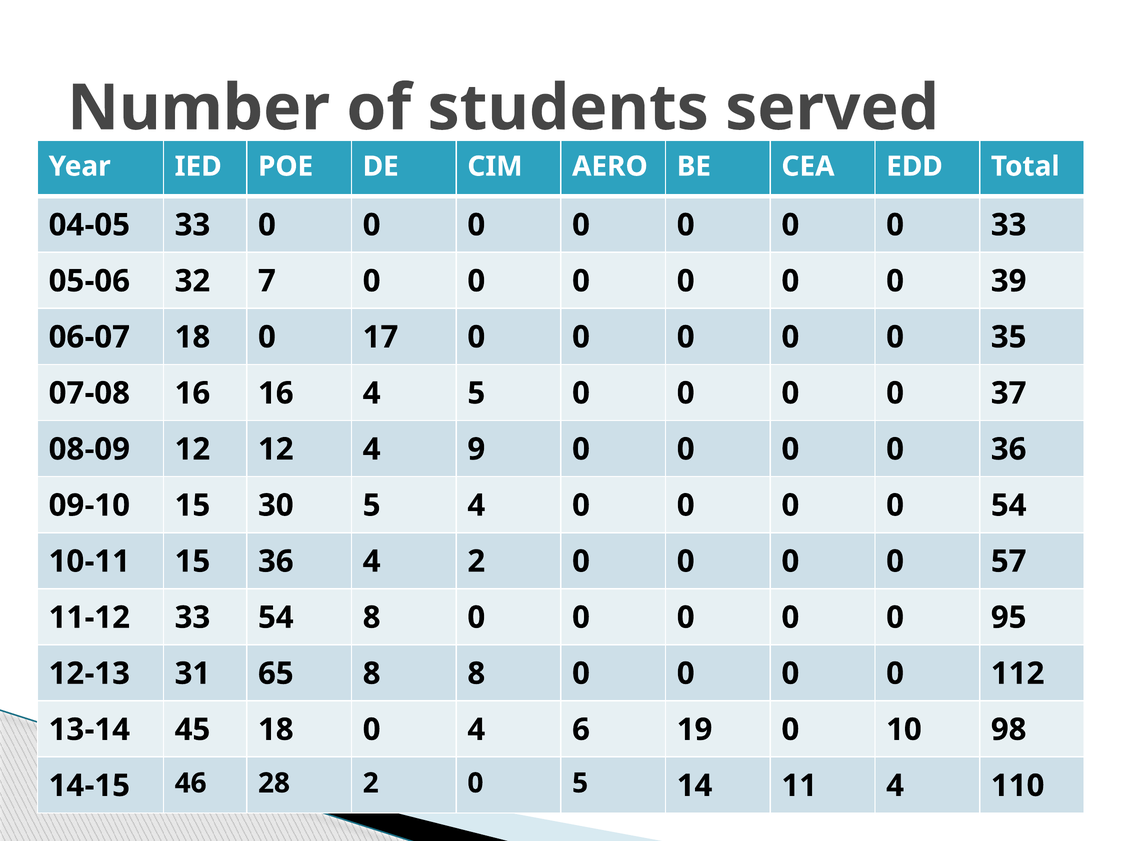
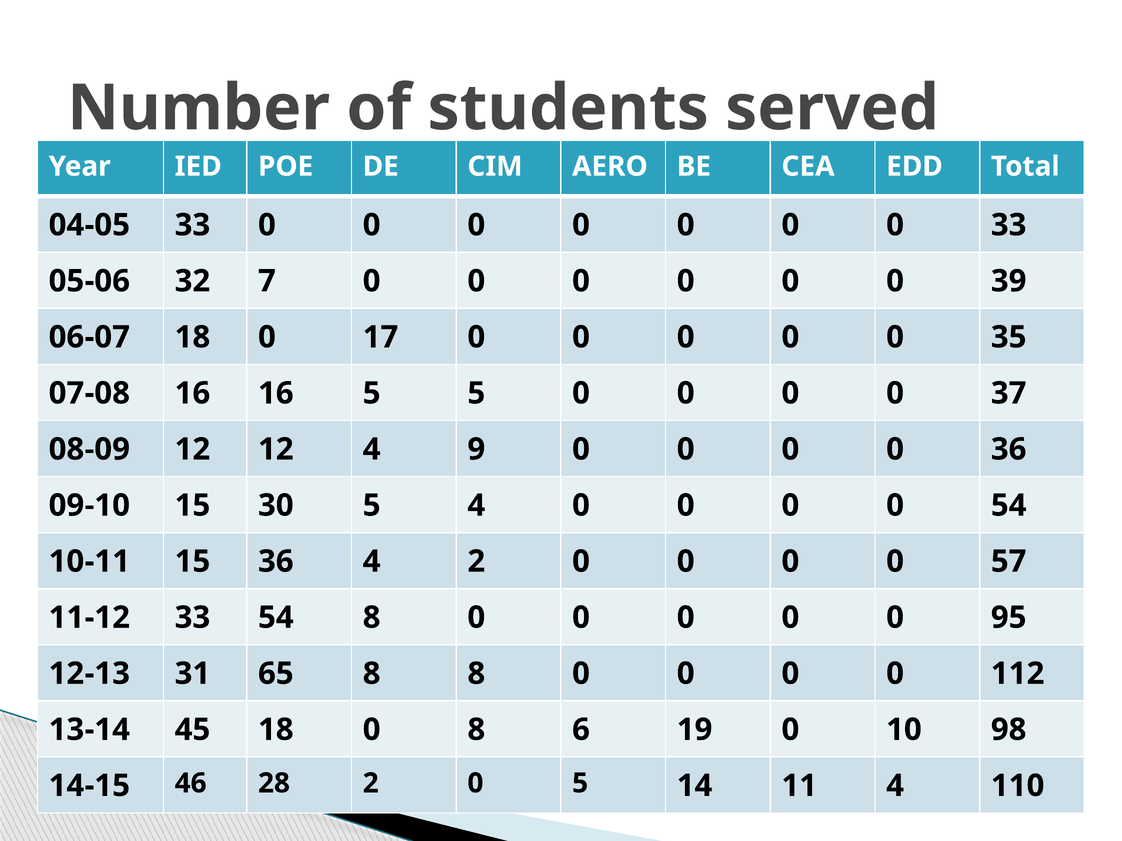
16 4: 4 -> 5
0 4: 4 -> 8
